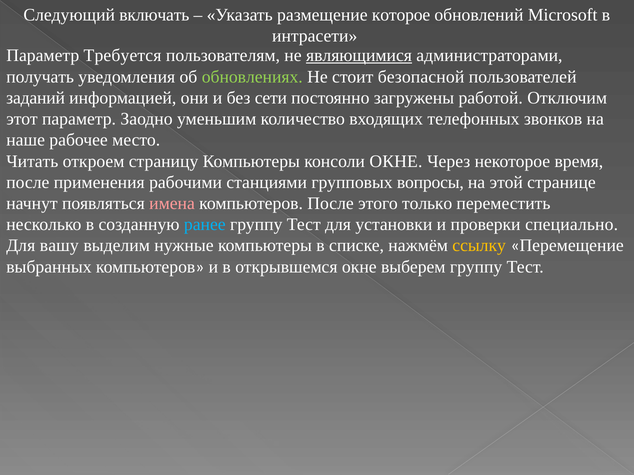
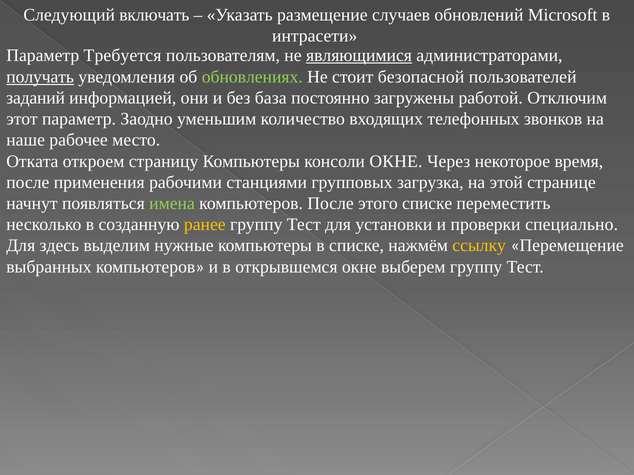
которое: которое -> случаев
получать underline: none -> present
сети: сети -> база
Читать: Читать -> Отката
вопросы: вопросы -> загрузка
имена colour: pink -> light green
этого только: только -> списке
ранее colour: light blue -> yellow
вашу: вашу -> здесь
